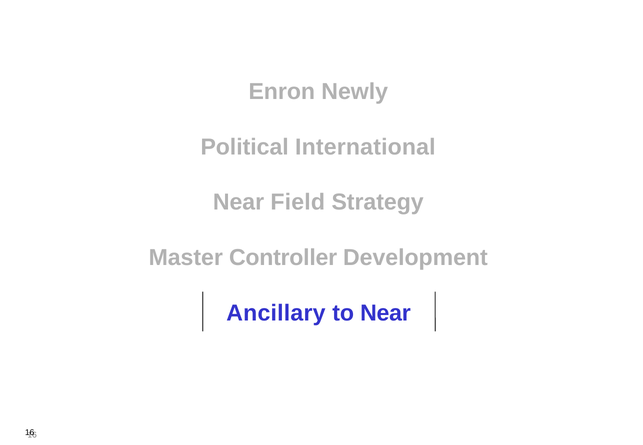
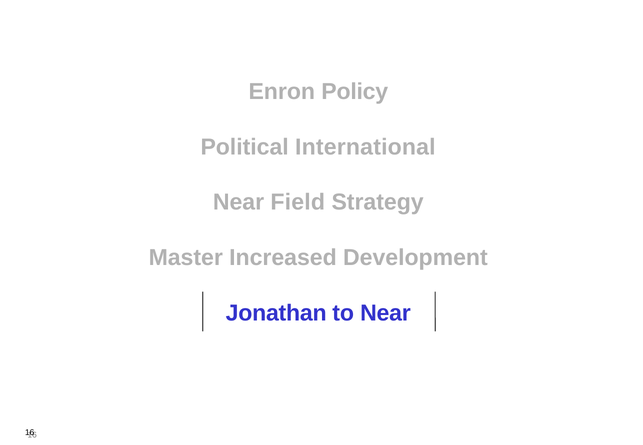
Newly: Newly -> Policy
Controller: Controller -> Increased
Ancillary: Ancillary -> Jonathan
